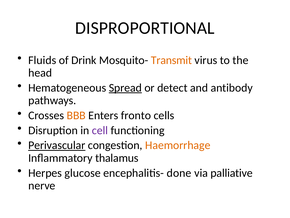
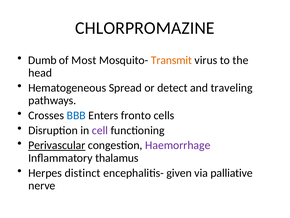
DISPROPORTIONAL: DISPROPORTIONAL -> CHLORPROMAZINE
Fluids: Fluids -> Dumb
Drink: Drink -> Most
Spread underline: present -> none
antibody: antibody -> traveling
BBB colour: orange -> blue
Haemorrhage colour: orange -> purple
glucose: glucose -> distinct
done: done -> given
